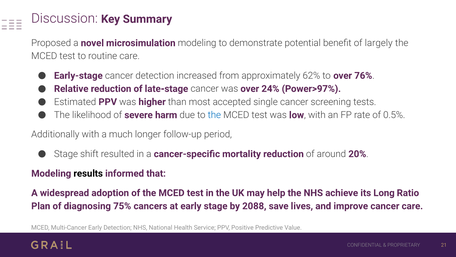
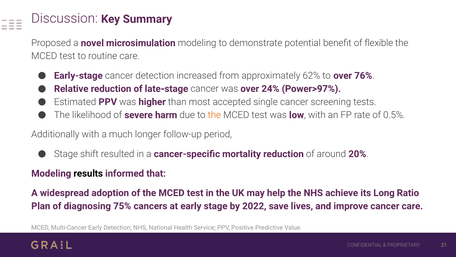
largely: largely -> flexible
the at (214, 115) colour: blue -> orange
2088: 2088 -> 2022
